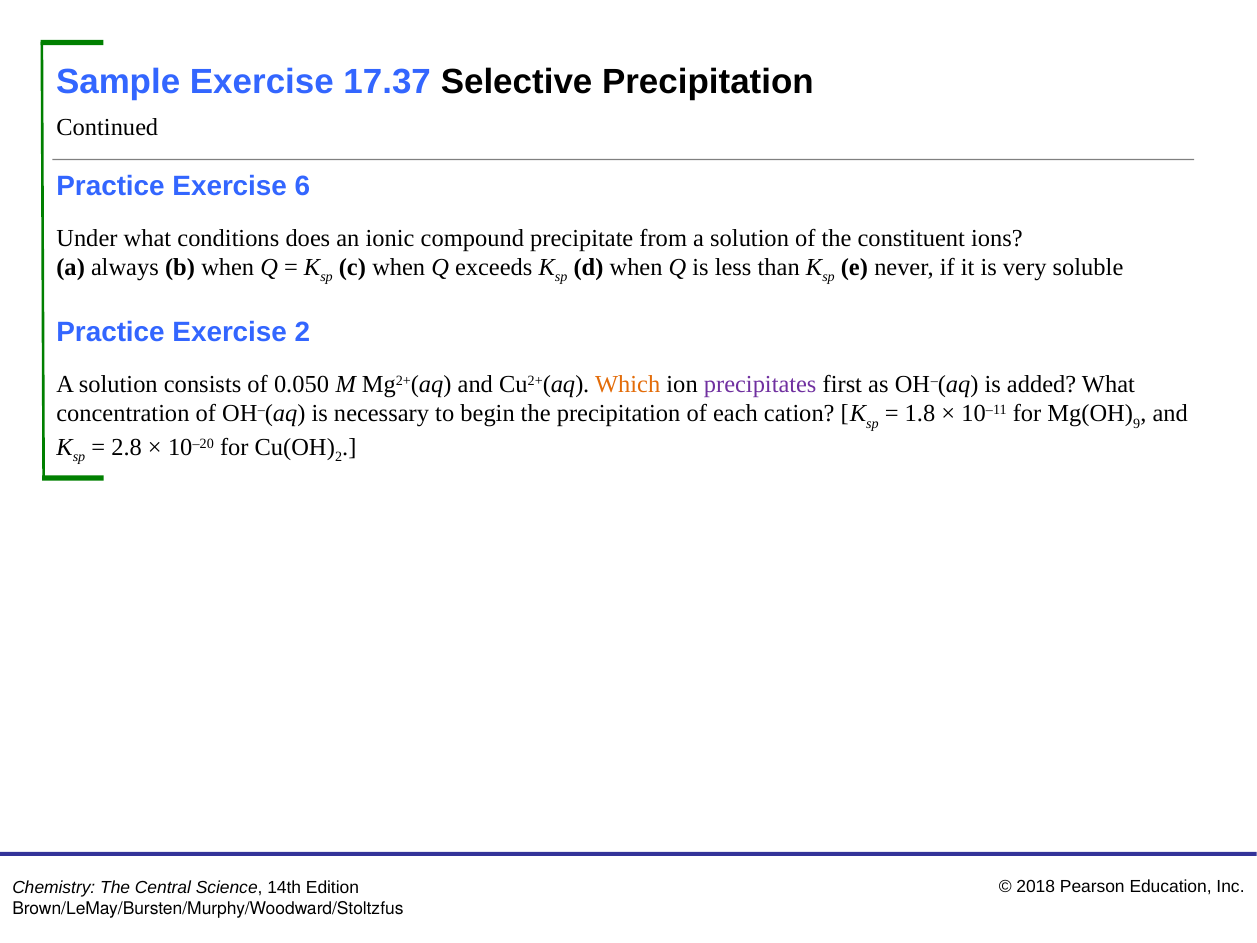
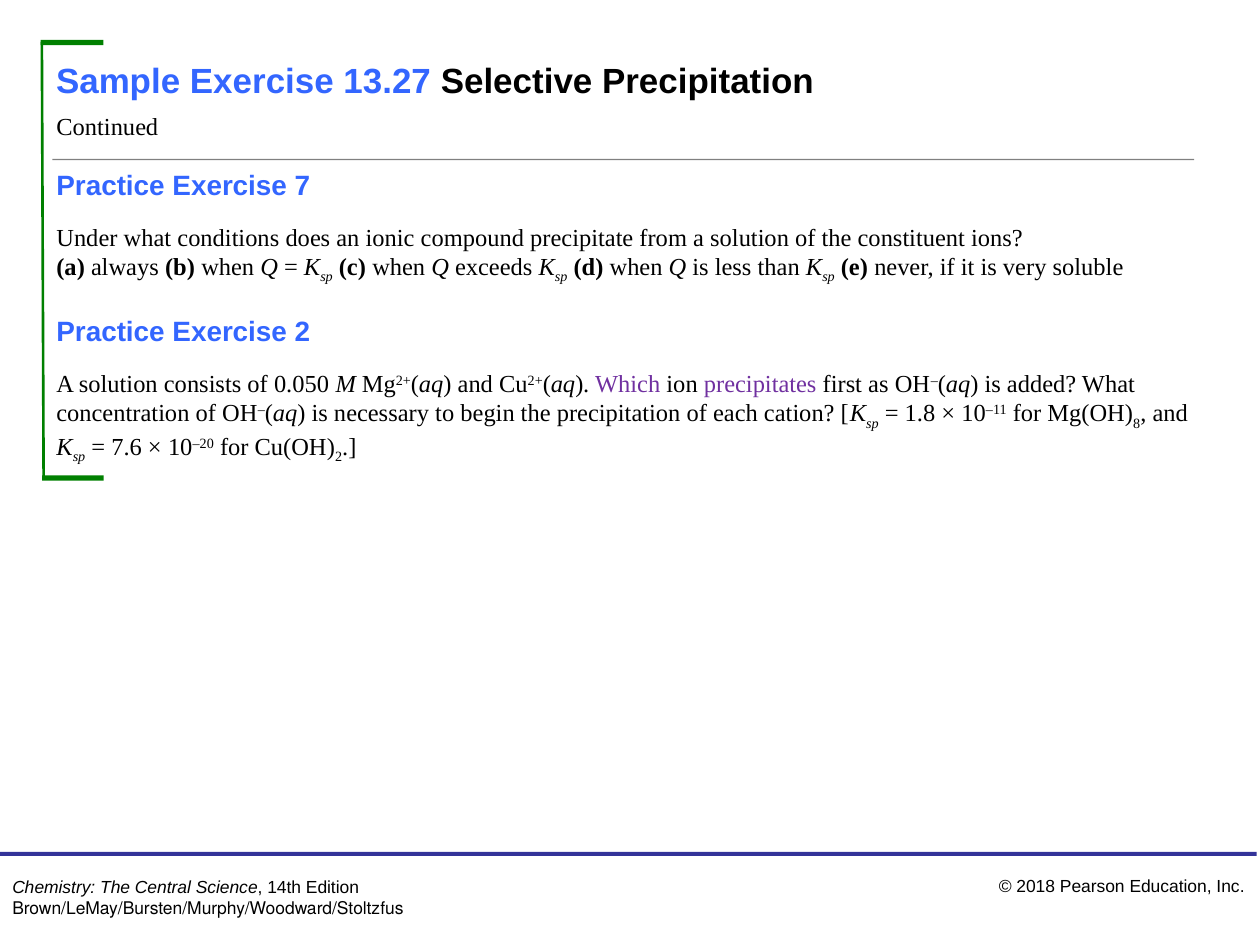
17.37: 17.37 -> 13.27
6: 6 -> 7
Which colour: orange -> purple
9: 9 -> 8
2.8: 2.8 -> 7.6
